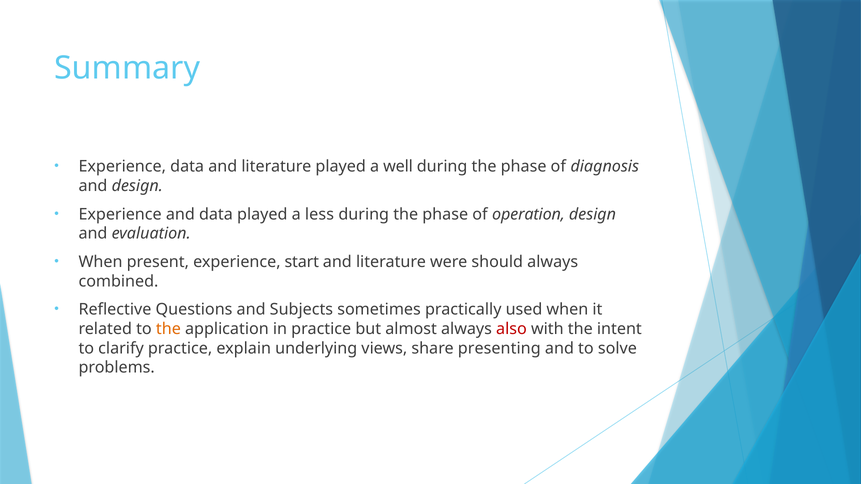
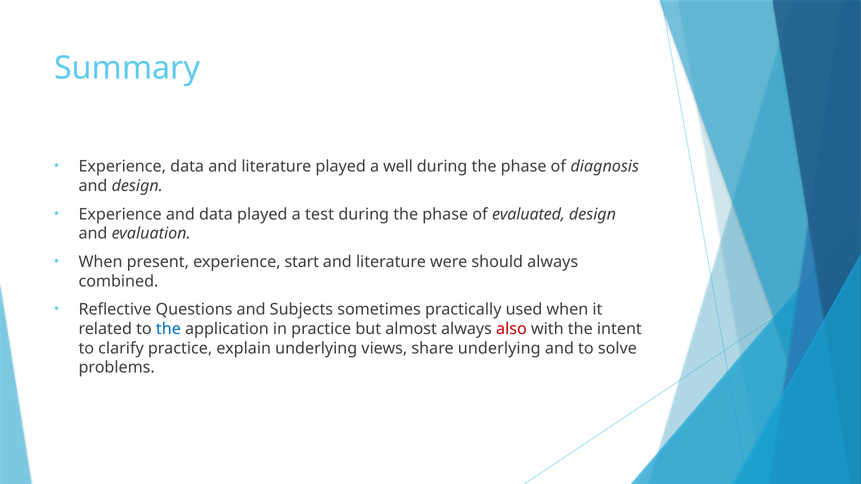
less: less -> test
operation: operation -> evaluated
the at (168, 329) colour: orange -> blue
share presenting: presenting -> underlying
